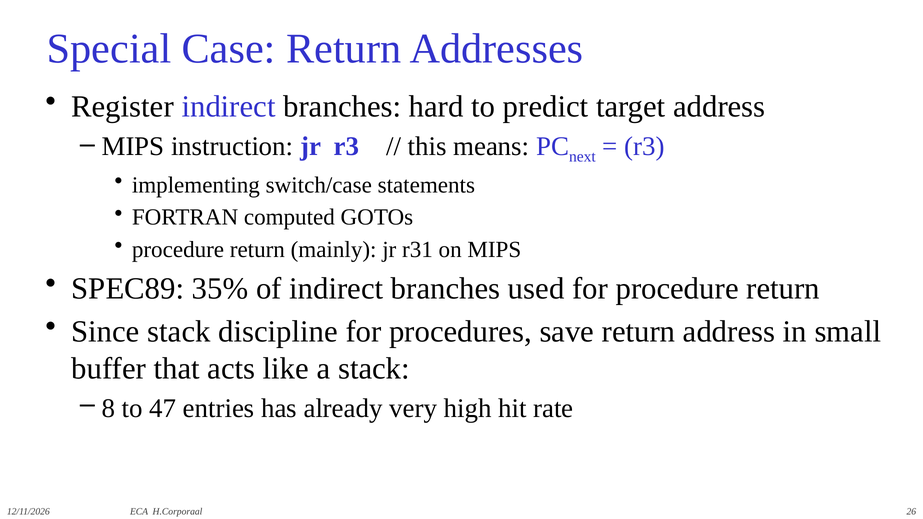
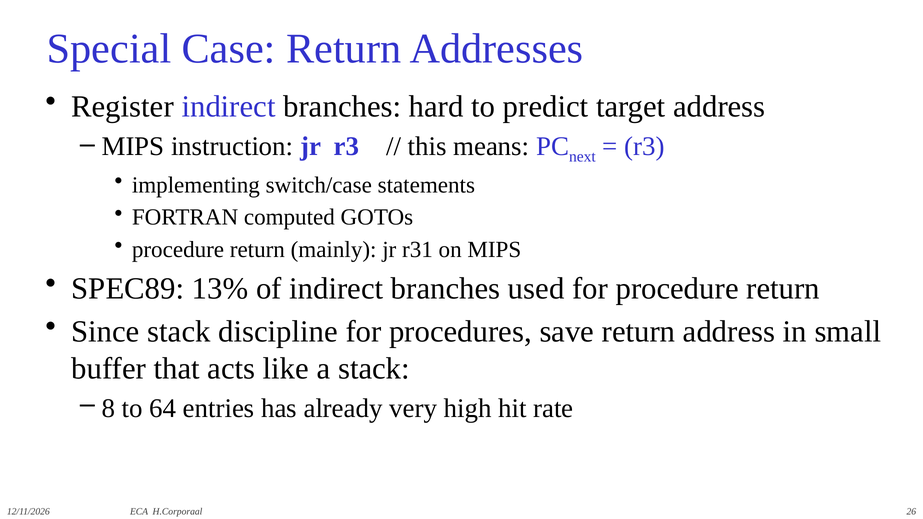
35%: 35% -> 13%
47: 47 -> 64
